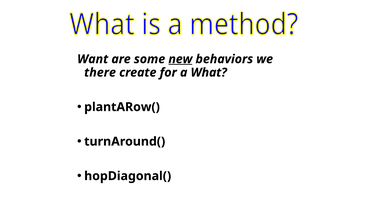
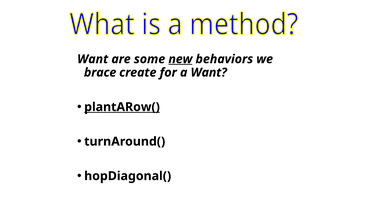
there: there -> brace
a What: What -> Want
plantARow( underline: none -> present
